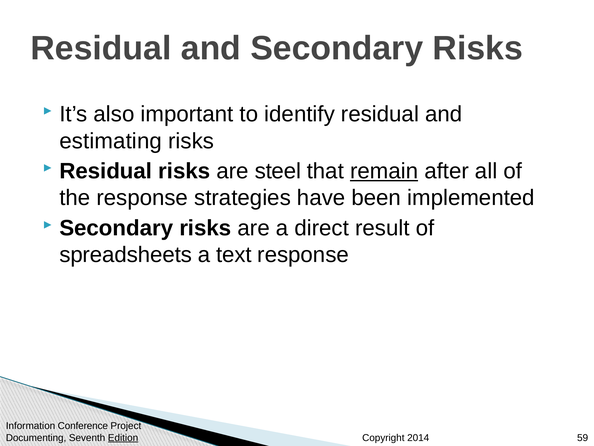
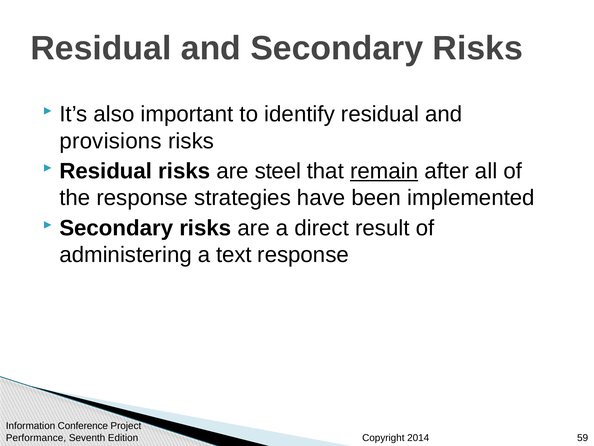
estimating: estimating -> provisions
spreadsheets: spreadsheets -> administering
Documenting: Documenting -> Performance
Edition underline: present -> none
